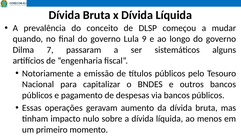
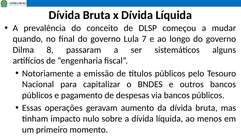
9: 9 -> 7
7: 7 -> 8
